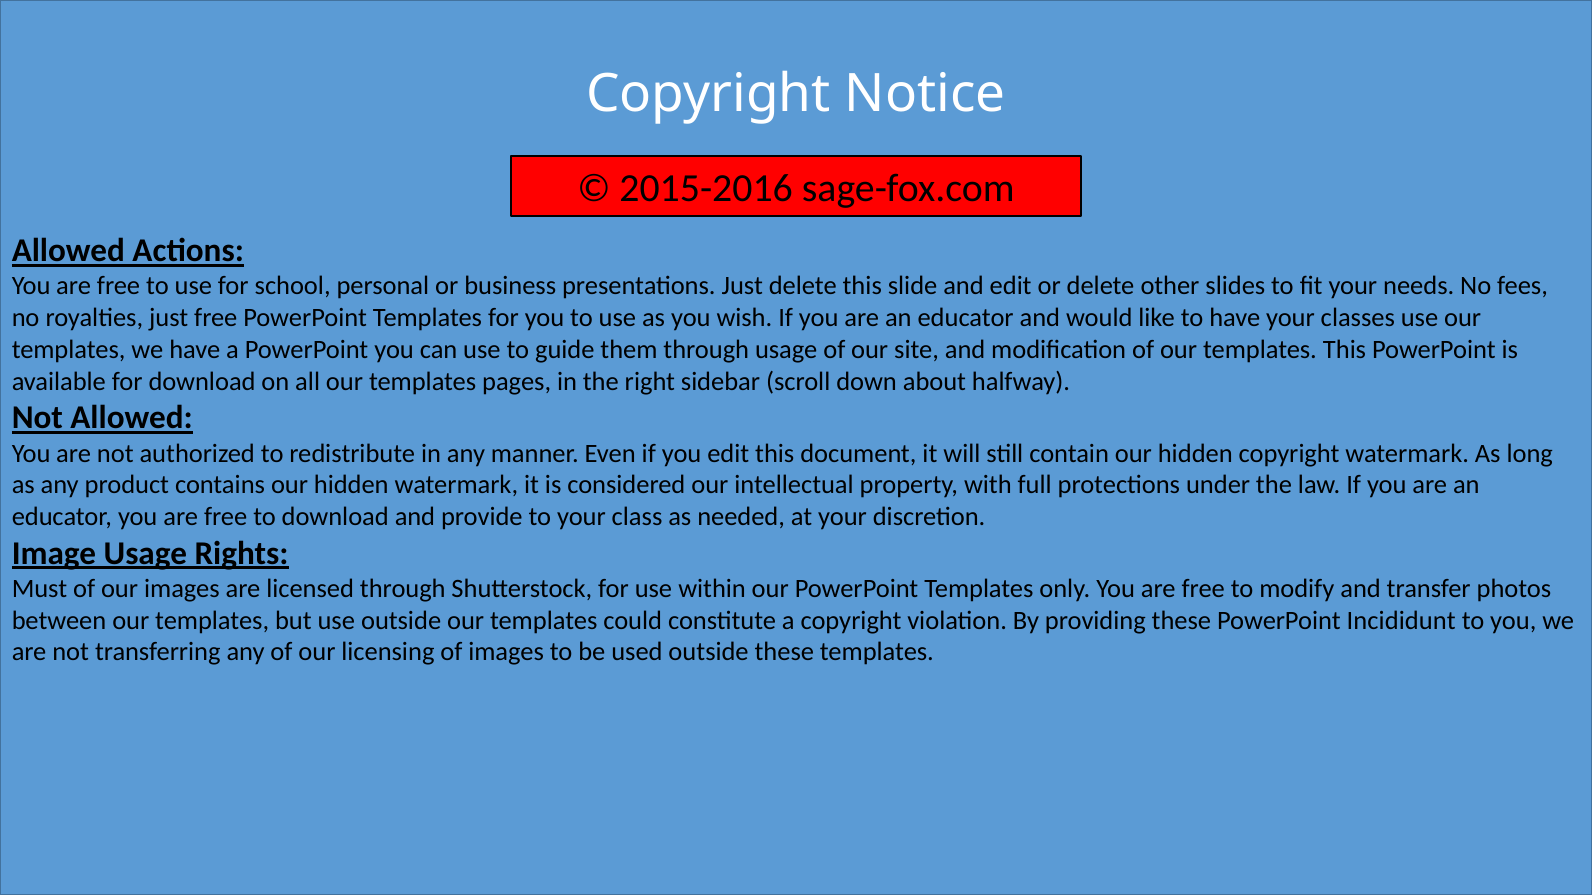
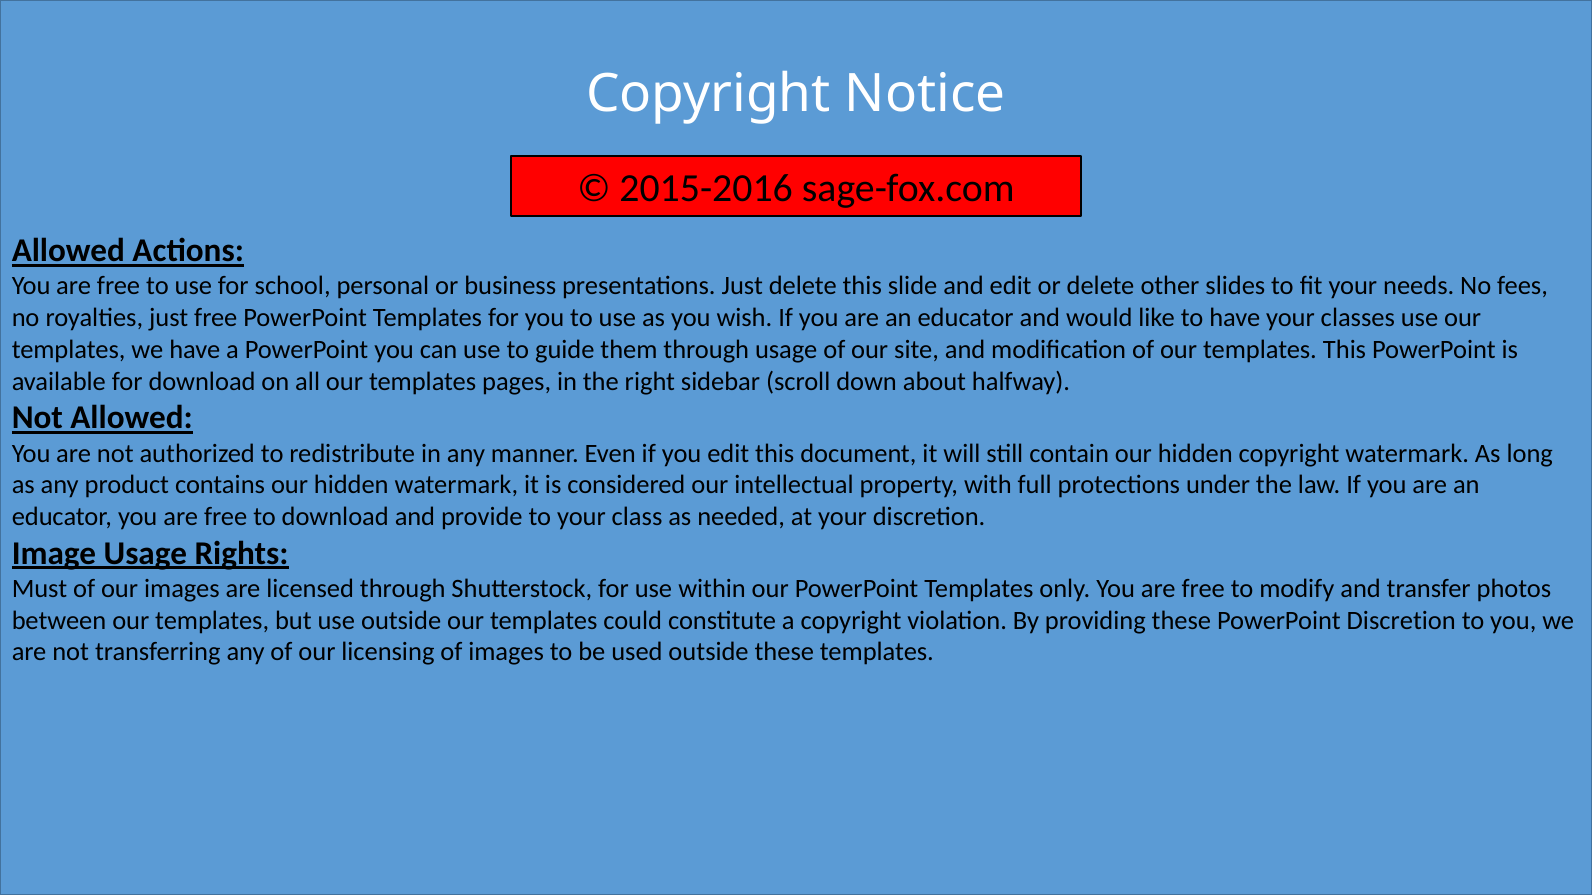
PowerPoint Incididunt: Incididunt -> Discretion
